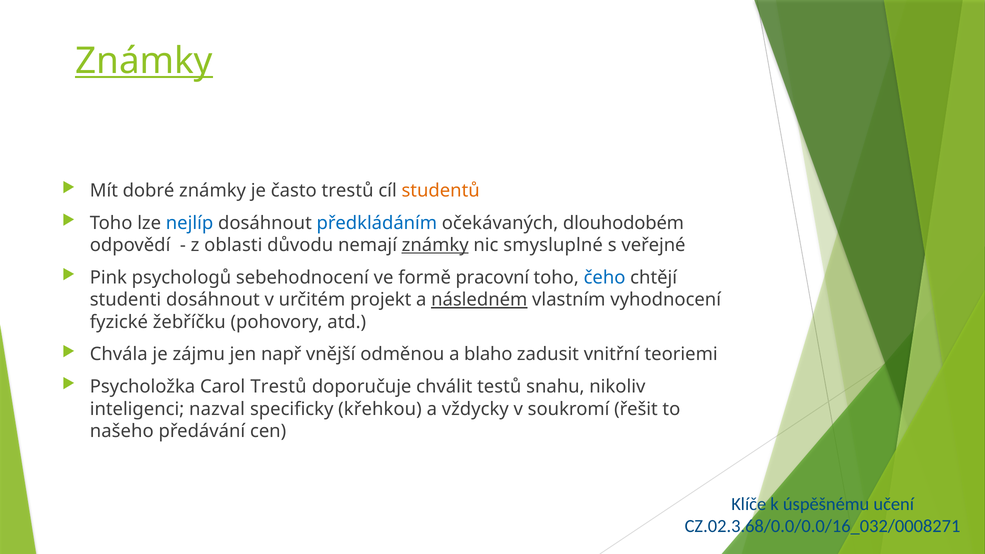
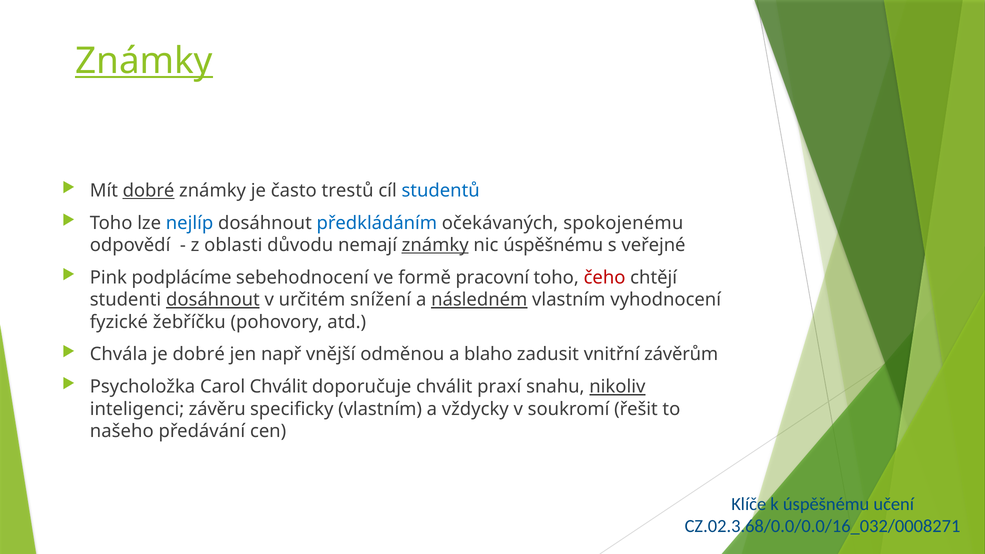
dobré at (149, 191) underline: none -> present
studentů colour: orange -> blue
dlouhodobém: dlouhodobém -> spokojenému
nic smysluplné: smysluplné -> úspěšnému
psychologů: psychologů -> podplácíme
čeho colour: blue -> red
dosáhnout at (213, 300) underline: none -> present
projekt: projekt -> snížení
je zájmu: zájmu -> dobré
teoriemi: teoriemi -> závěrům
Carol Trestů: Trestů -> Chválit
testů: testů -> praxí
nikoliv underline: none -> present
nazval: nazval -> závěru
specificky křehkou: křehkou -> vlastním
